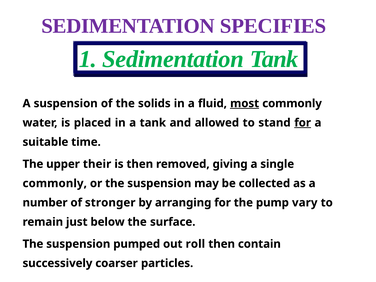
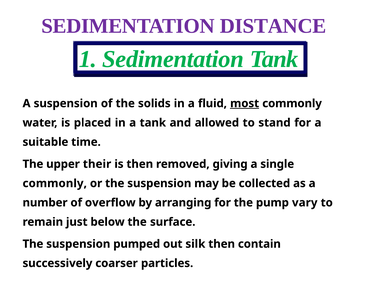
SPECIFIES: SPECIFIES -> DISTANCE
for at (303, 123) underline: present -> none
stronger: stronger -> overflow
roll: roll -> silk
